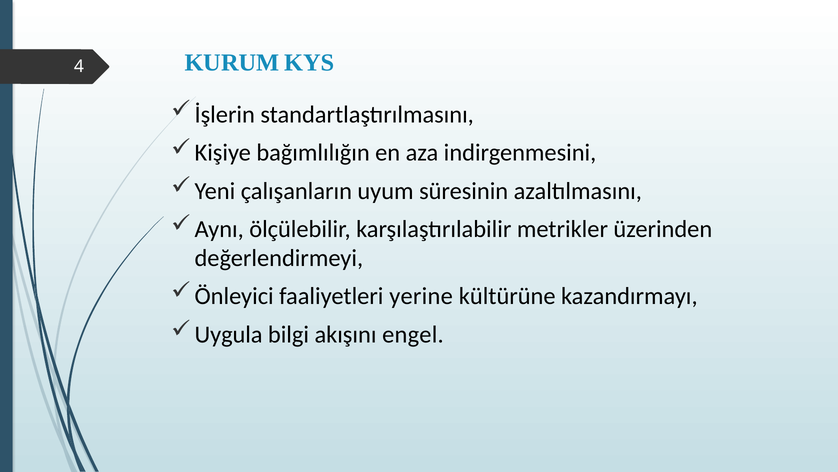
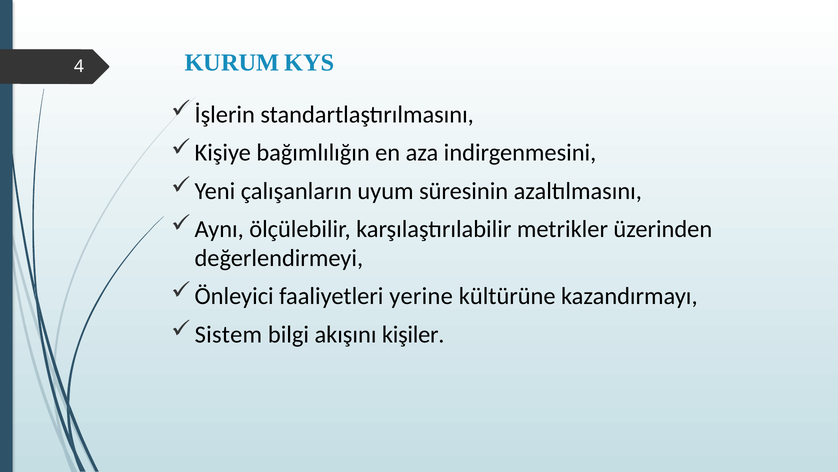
Uygula: Uygula -> Sistem
engel: engel -> kişiler
